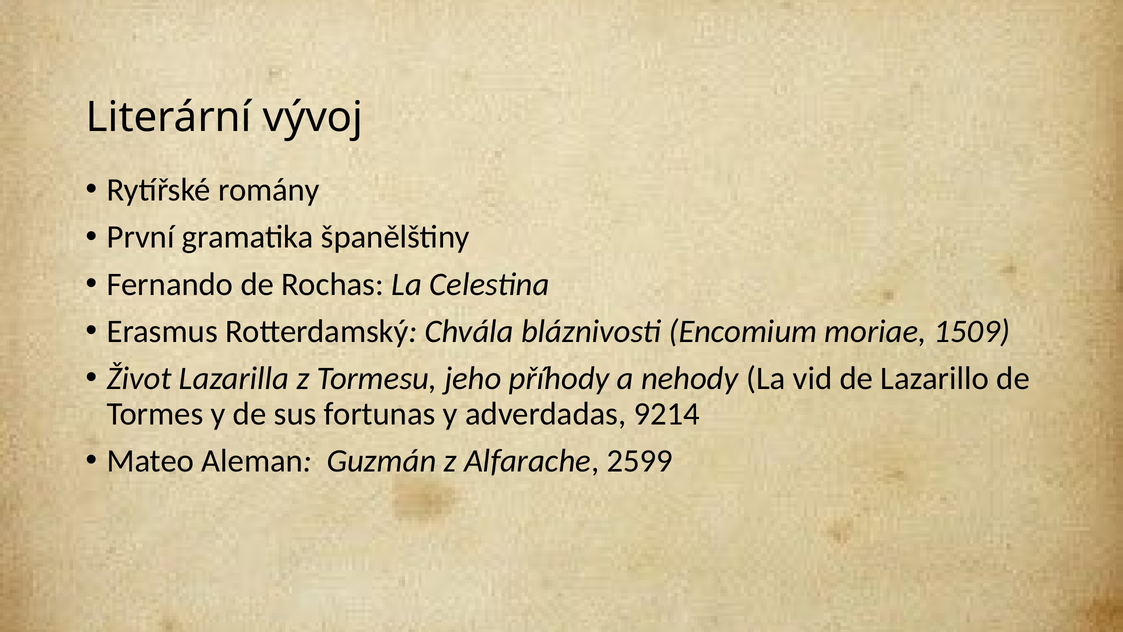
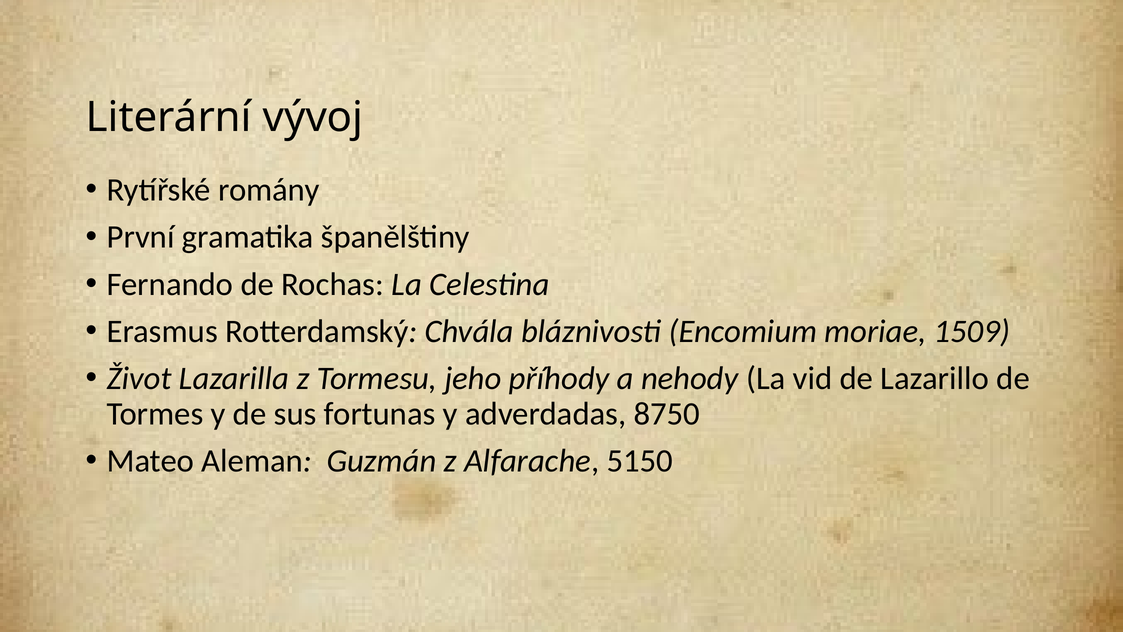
9214: 9214 -> 8750
2599: 2599 -> 5150
